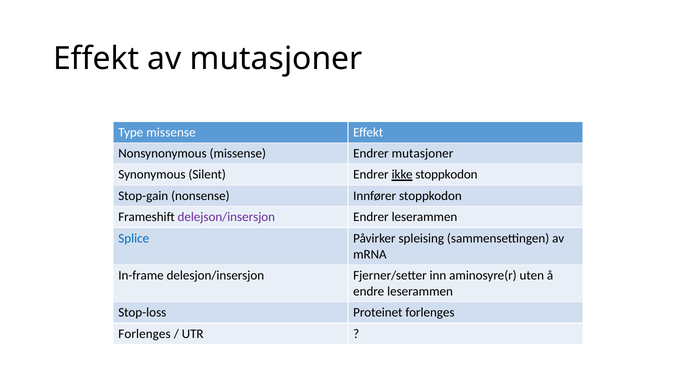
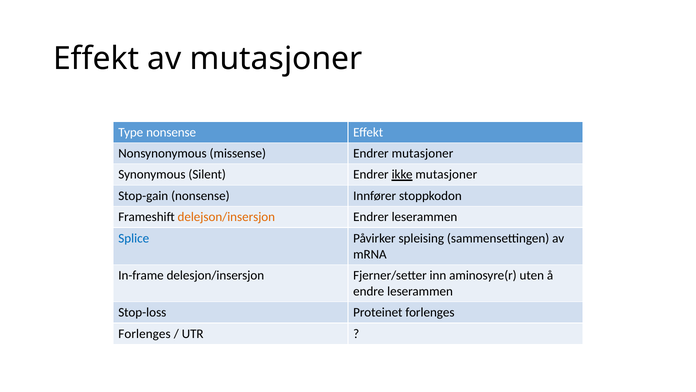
Type missense: missense -> nonsense
ikke stoppkodon: stoppkodon -> mutasjoner
delejson/insersjon colour: purple -> orange
